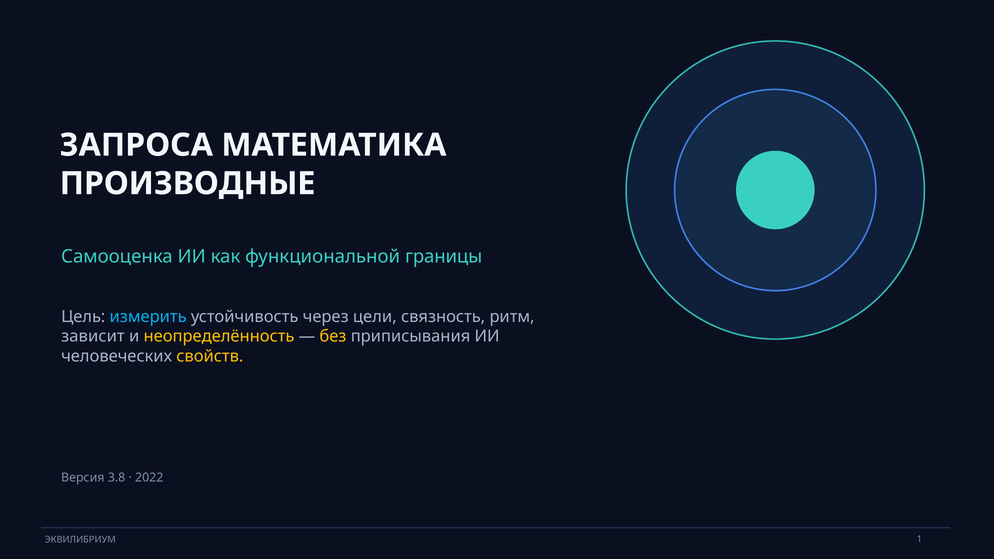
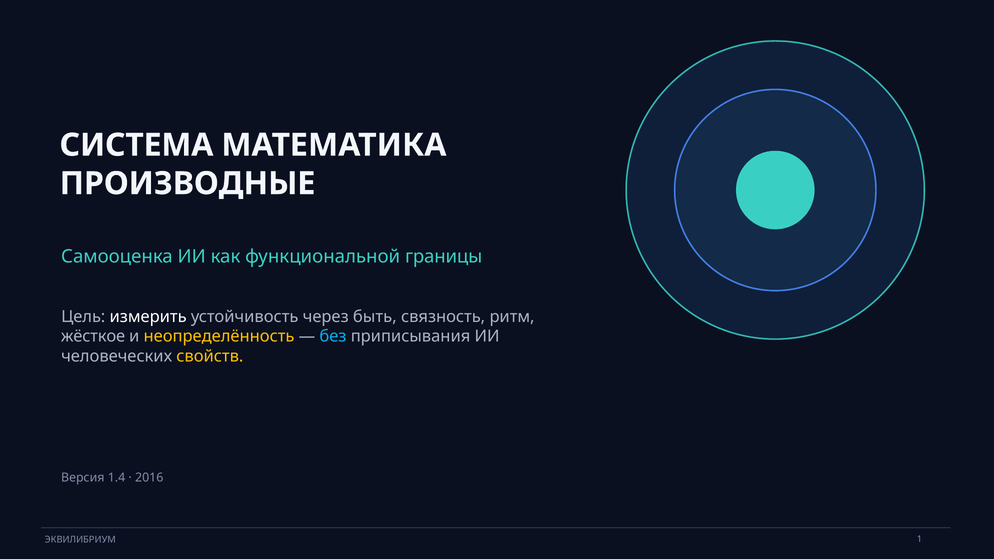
ЗАПРОСА: ЗАПРОСА -> СИСТЕМА
измерить colour: light blue -> white
цели: цели -> быть
зависит: зависит -> жёсткое
без colour: yellow -> light blue
3.8: 3.8 -> 1.4
2022: 2022 -> 2016
